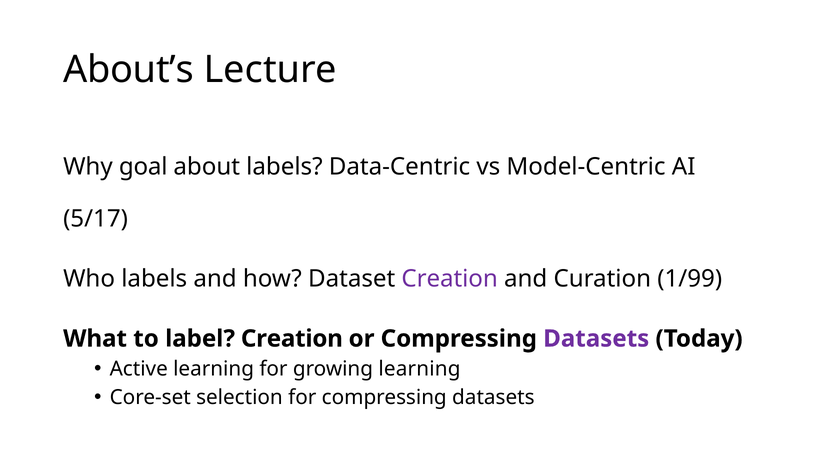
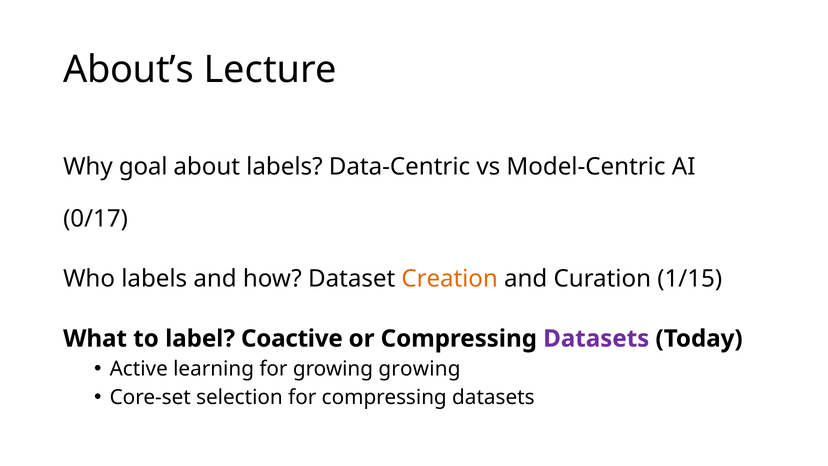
5/17: 5/17 -> 0/17
Creation at (450, 279) colour: purple -> orange
1/99: 1/99 -> 1/15
label Creation: Creation -> Coactive
growing learning: learning -> growing
